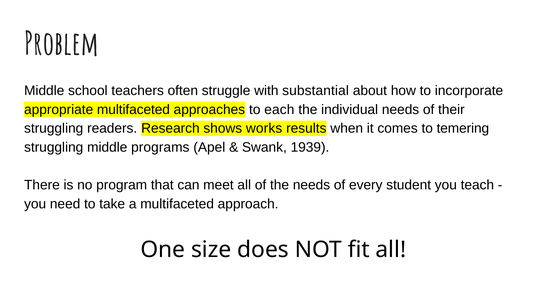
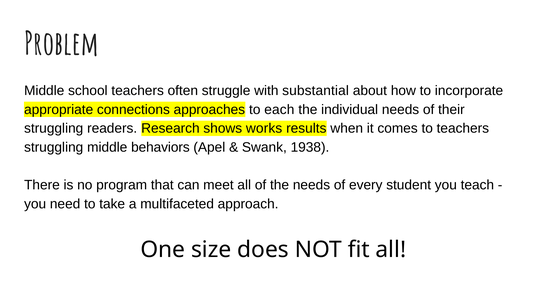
appropriate multifaceted: multifaceted -> connections
to temering: temering -> teachers
programs: programs -> behaviors
1939: 1939 -> 1938
